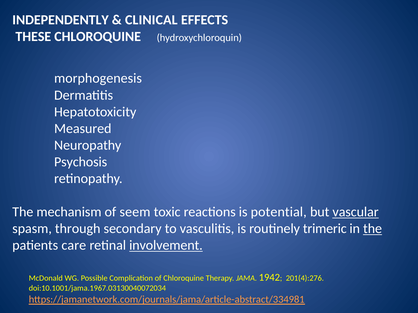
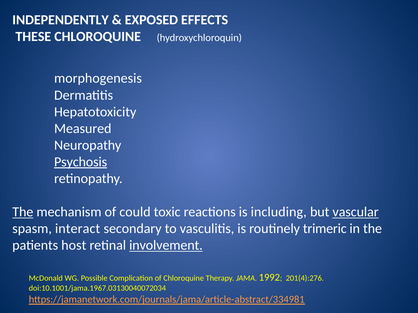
CLINICAL: CLINICAL -> EXPOSED
Psychosis underline: none -> present
The at (23, 212) underline: none -> present
seem: seem -> could
potential: potential -> including
through: through -> interact
the at (373, 229) underline: present -> none
care: care -> host
1942: 1942 -> 1992
